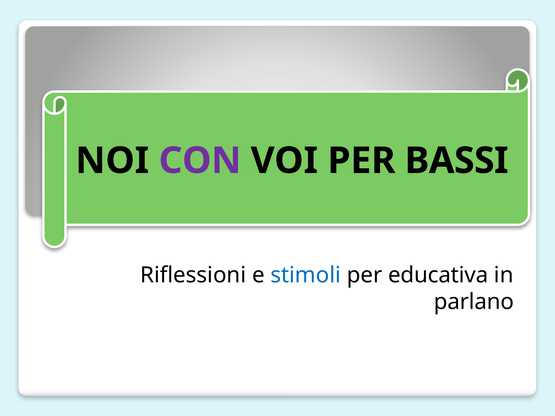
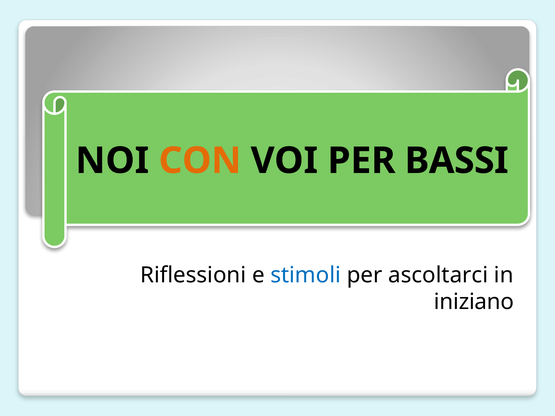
CON colour: purple -> orange
educativa: educativa -> ascoltarci
parlano: parlano -> iniziano
